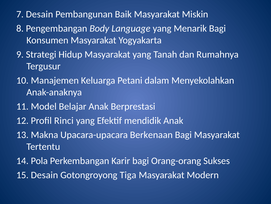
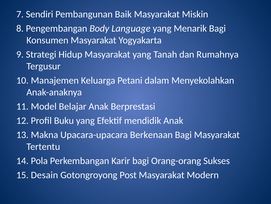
7 Desain: Desain -> Sendiri
Rinci: Rinci -> Buku
Tiga: Tiga -> Post
